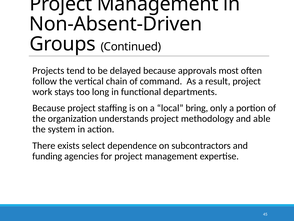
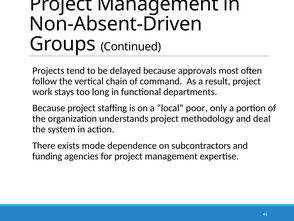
bring: bring -> poor
able: able -> deal
select: select -> mode
